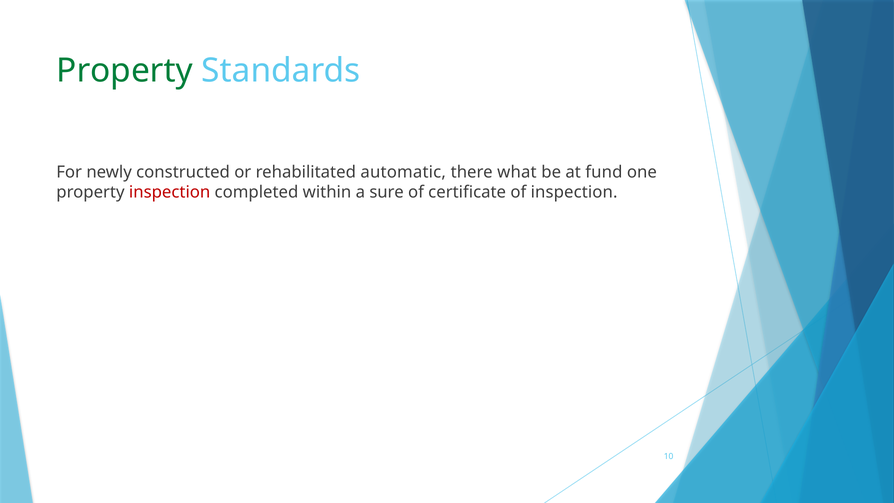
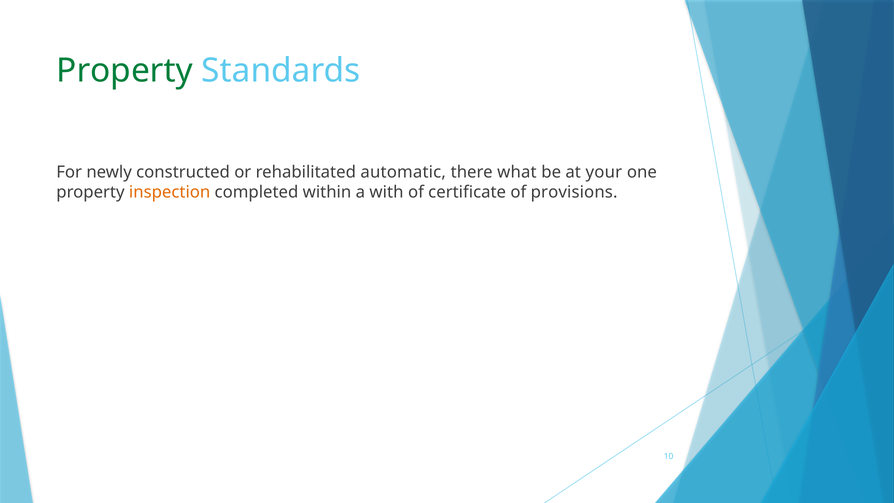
fund: fund -> your
inspection at (170, 192) colour: red -> orange
sure: sure -> with
of inspection: inspection -> provisions
